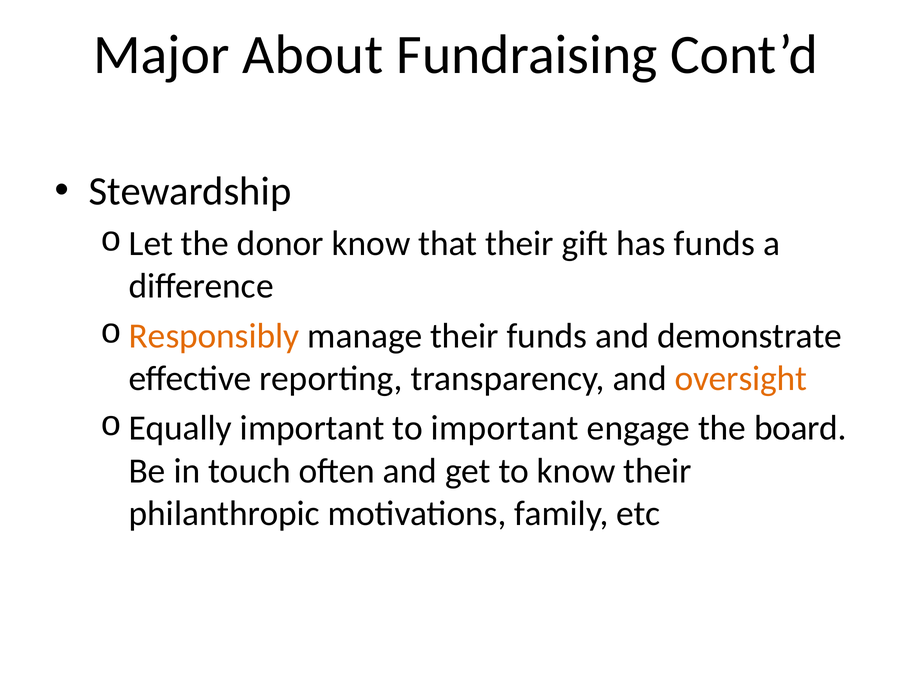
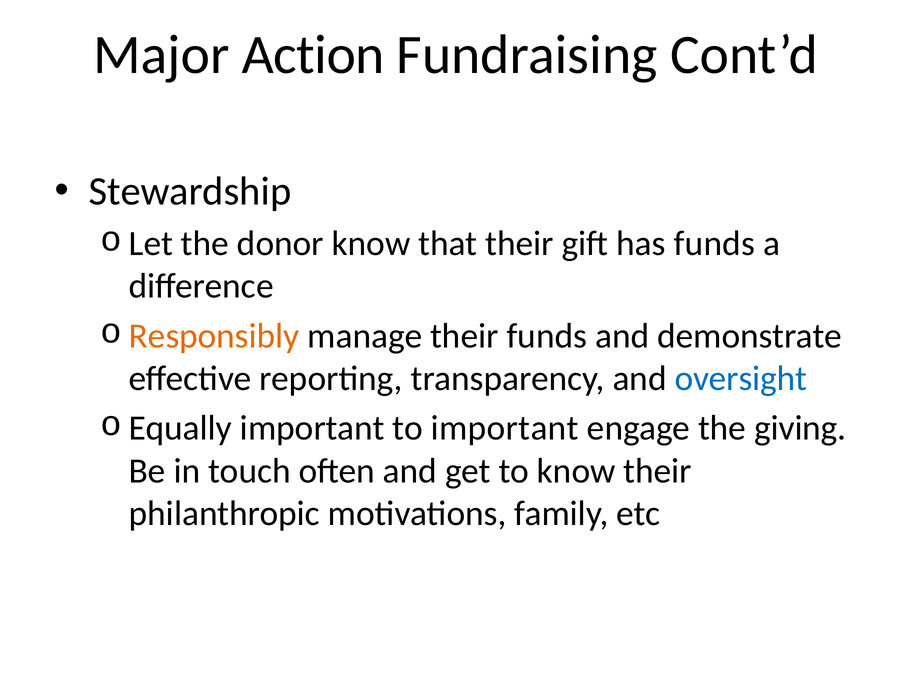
About: About -> Action
oversight colour: orange -> blue
board: board -> giving
